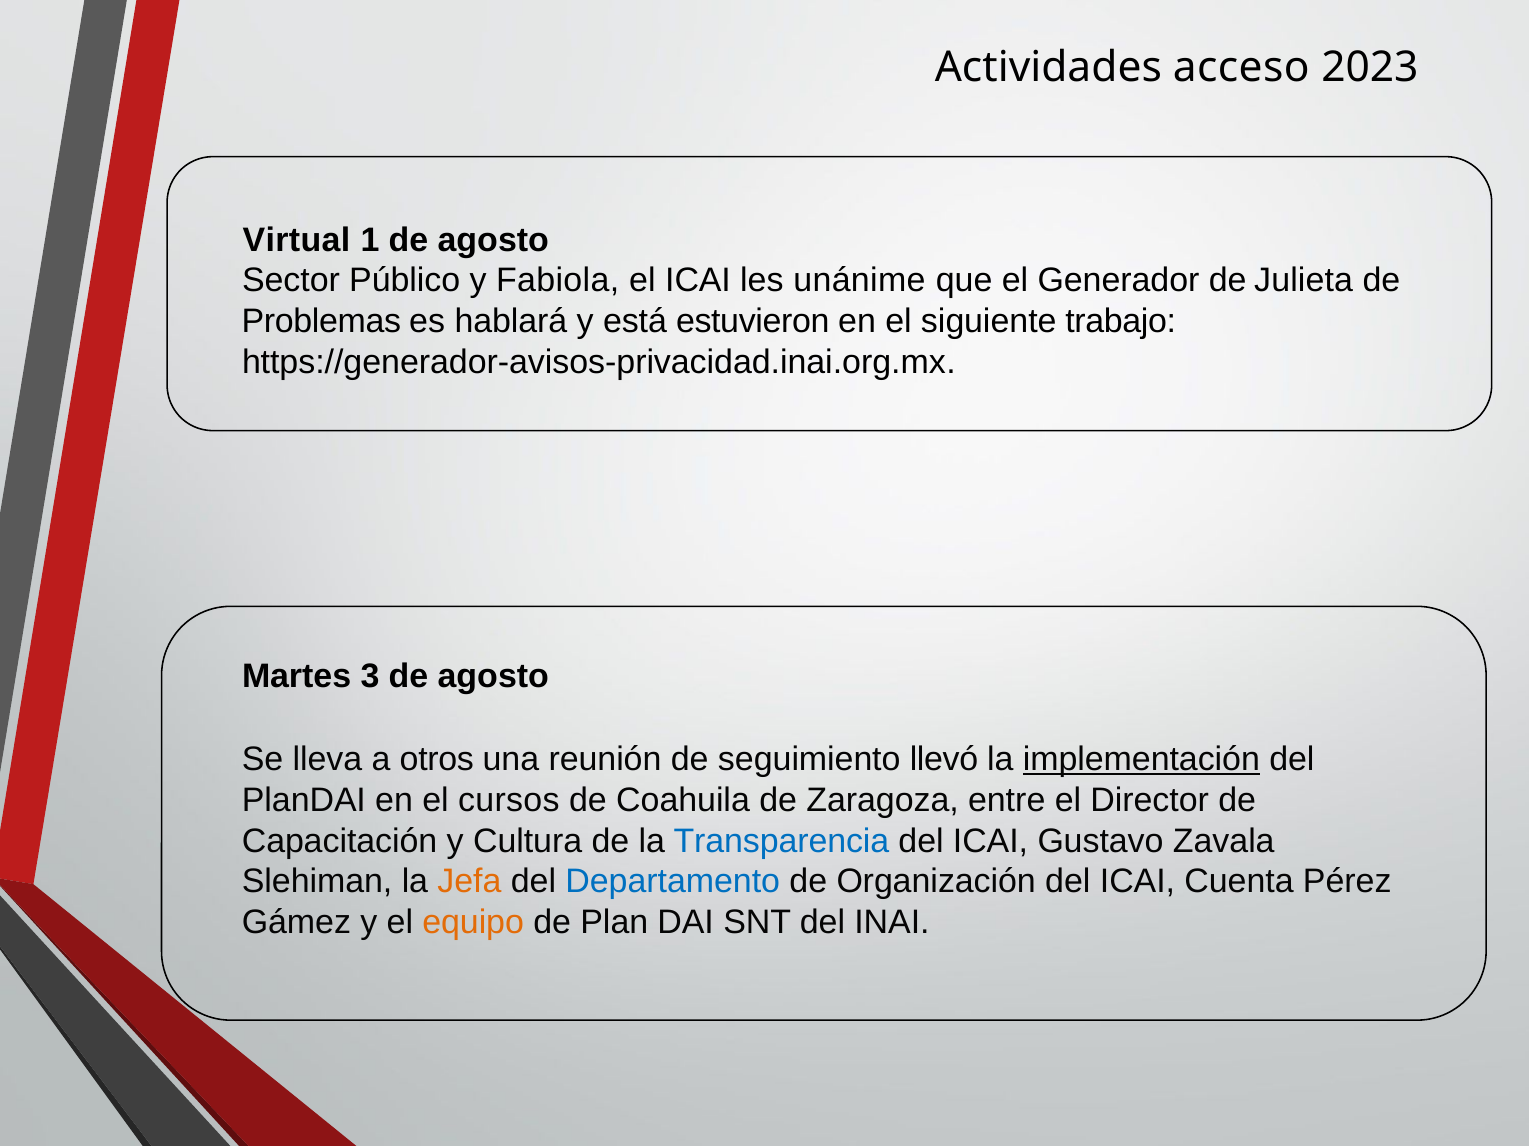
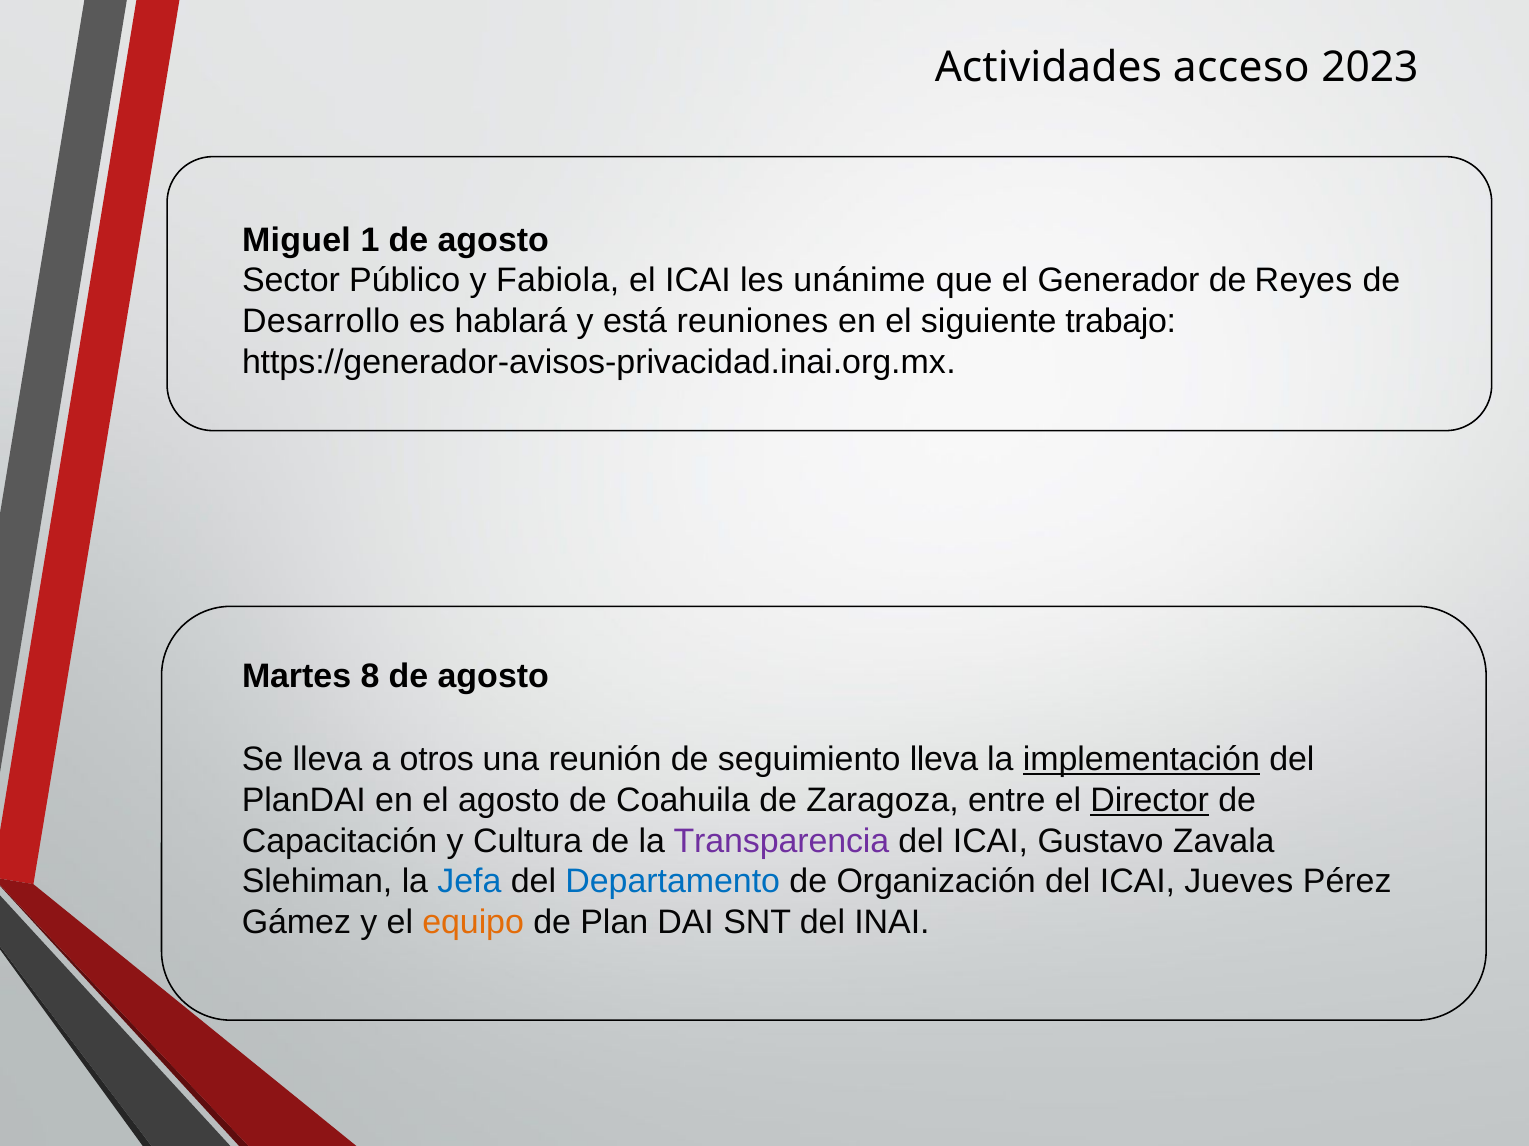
Virtual: Virtual -> Miguel
Julieta: Julieta -> Reyes
Problemas: Problemas -> Desarrollo
estuvieron: estuvieron -> reuniones
3: 3 -> 8
seguimiento llevó: llevó -> lleva
el cursos: cursos -> agosto
Director underline: none -> present
Transparencia colour: blue -> purple
Jefa colour: orange -> blue
Cuenta: Cuenta -> Jueves
